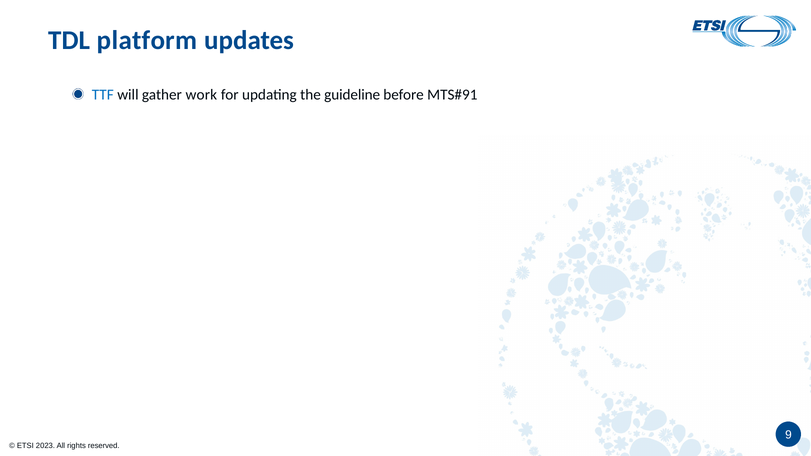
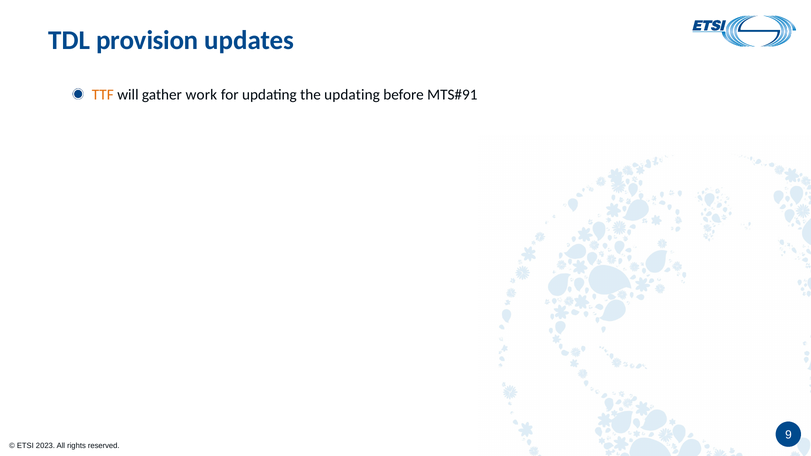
platform: platform -> provision
TTF colour: blue -> orange
the guideline: guideline -> updating
